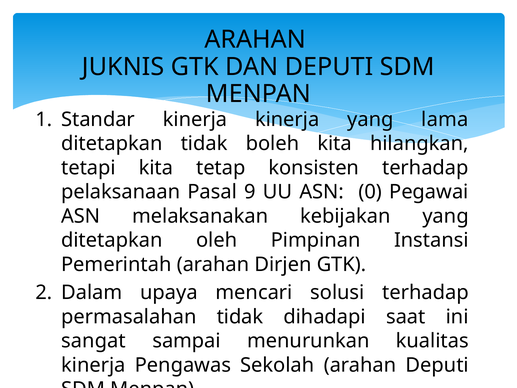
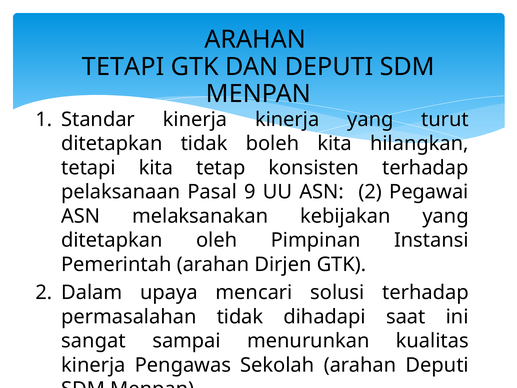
JUKNIS at (123, 67): JUKNIS -> TETAPI
lama: lama -> turut
ASN 0: 0 -> 2
